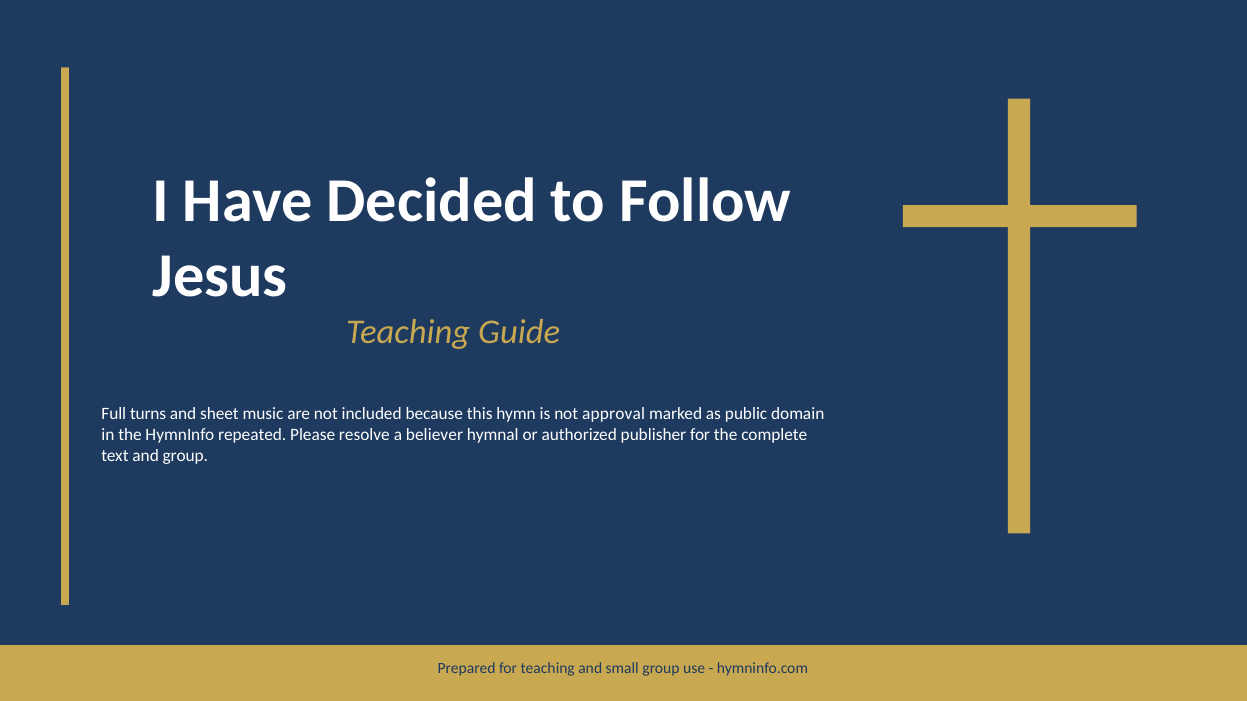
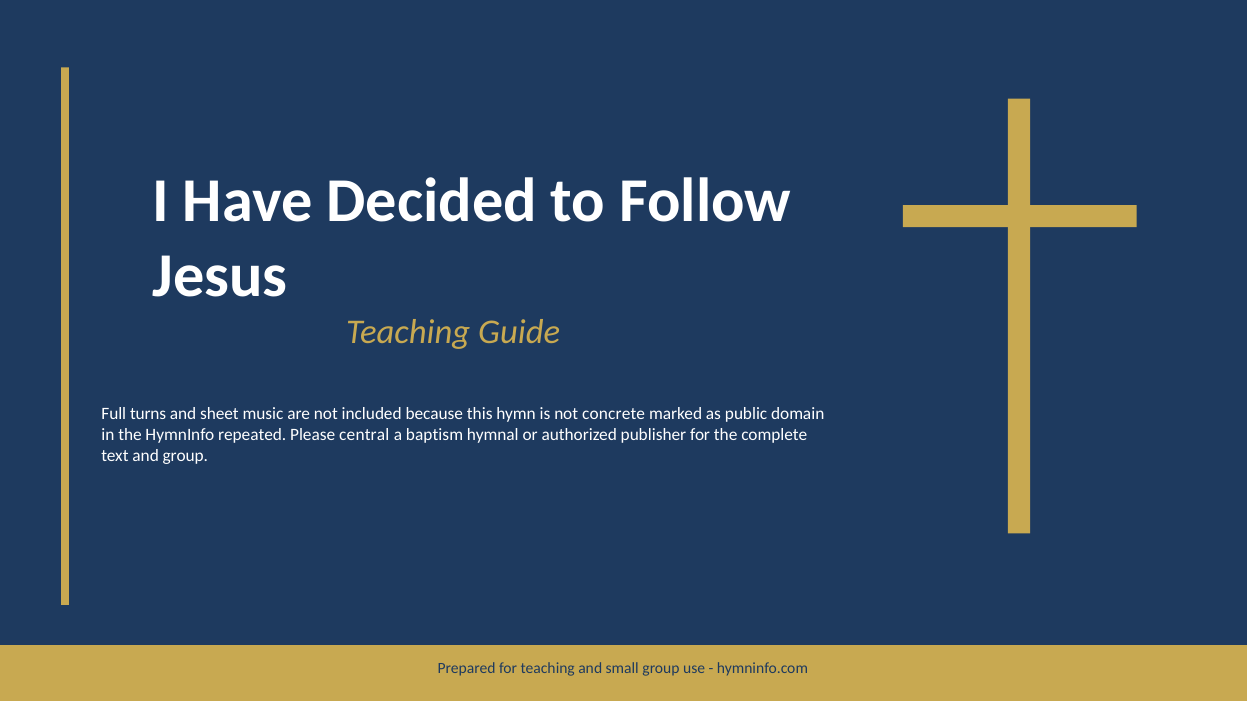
approval: approval -> concrete
resolve: resolve -> central
believer: believer -> baptism
